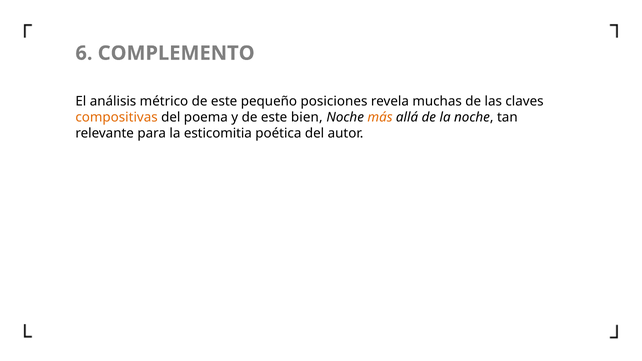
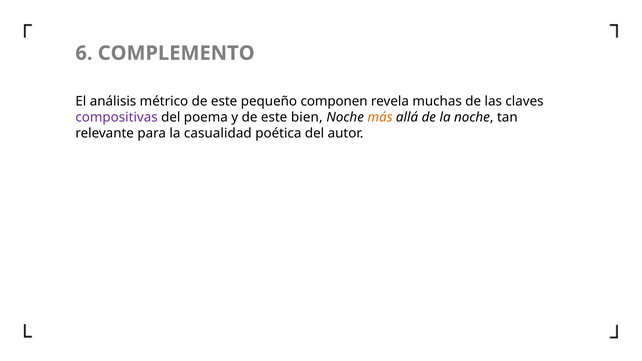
posiciones: posiciones -> componen
compositivas colour: orange -> purple
esticomitia: esticomitia -> casualidad
